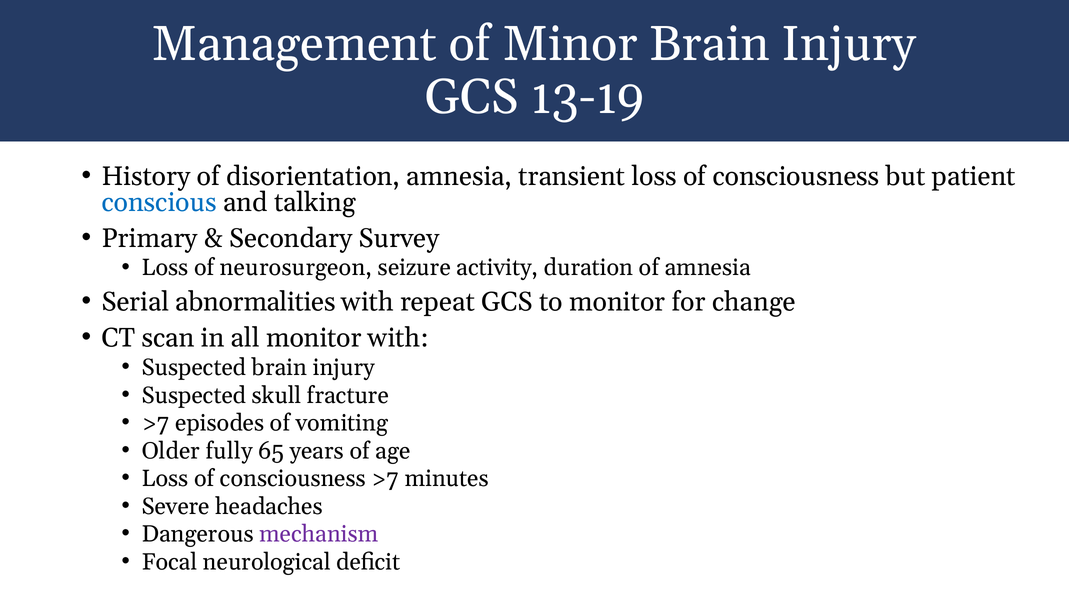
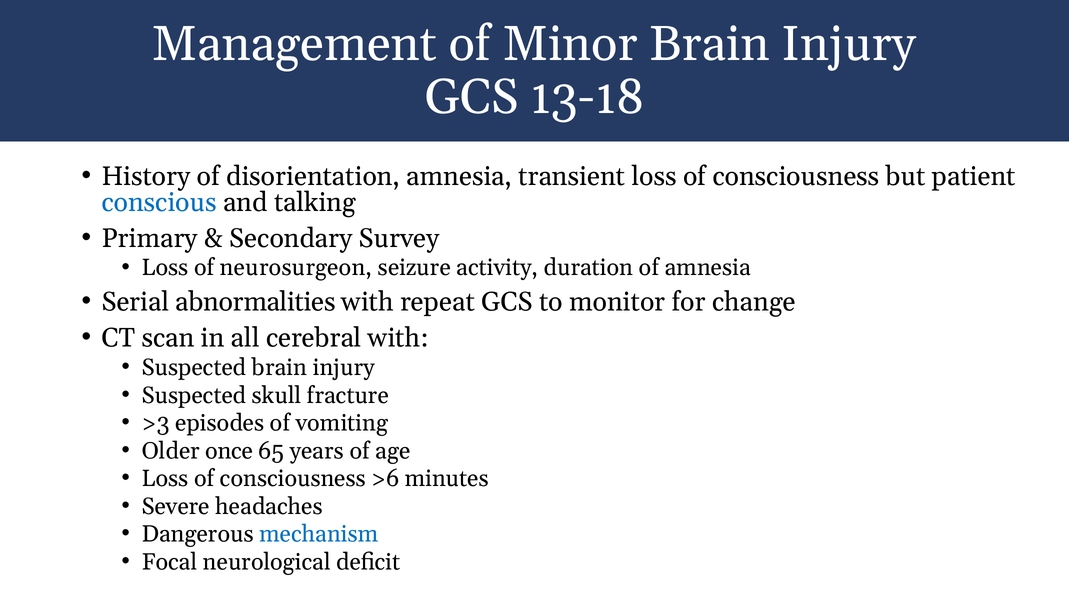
13-19: 13-19 -> 13-18
all monitor: monitor -> cerebral
>7 at (156, 423): >7 -> >3
fully: fully -> once
consciousness >7: >7 -> >6
mechanism colour: purple -> blue
